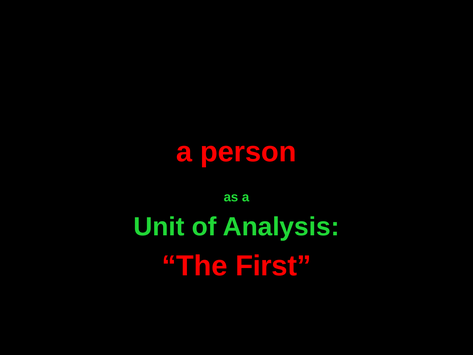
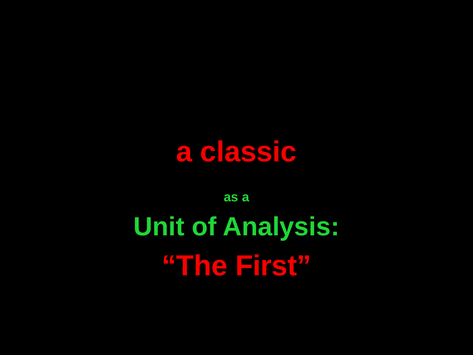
person: person -> classic
